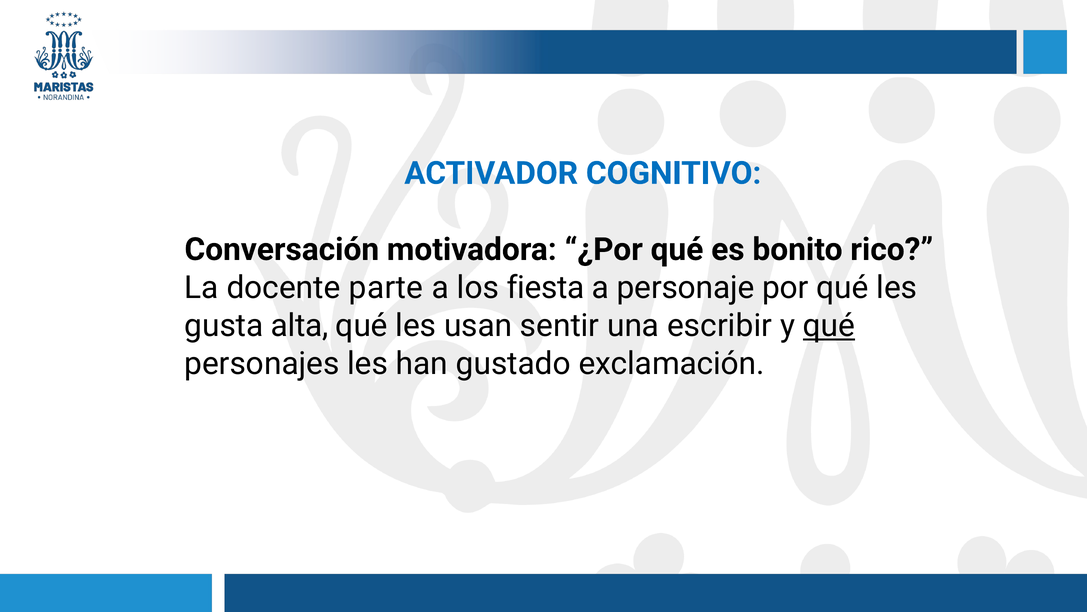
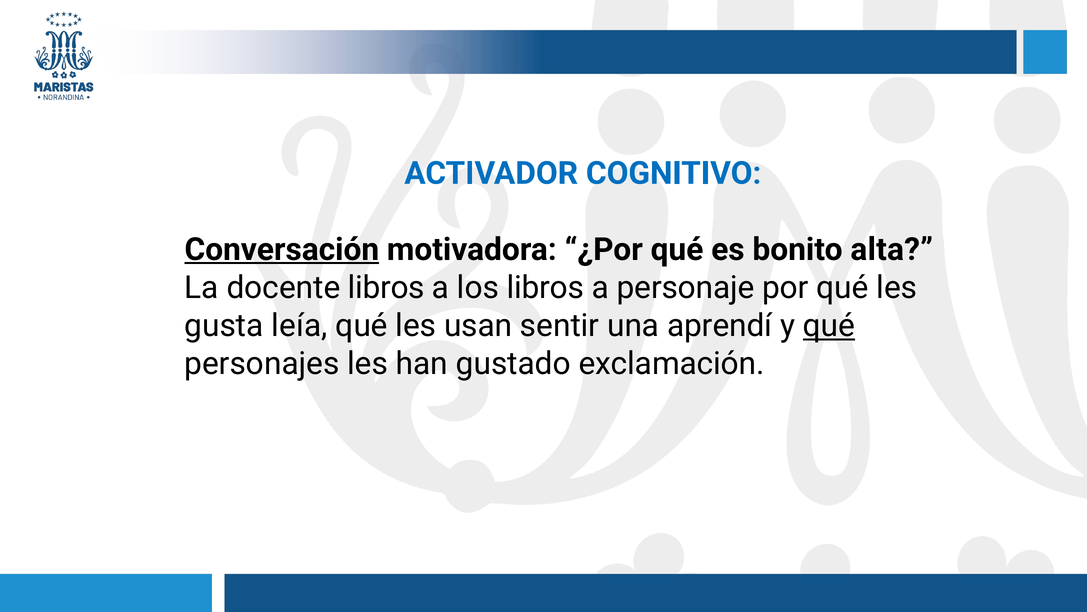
Conversación underline: none -> present
rico: rico -> alta
docente parte: parte -> libros
los fiesta: fiesta -> libros
alta: alta -> leía
escribir: escribir -> aprendí
